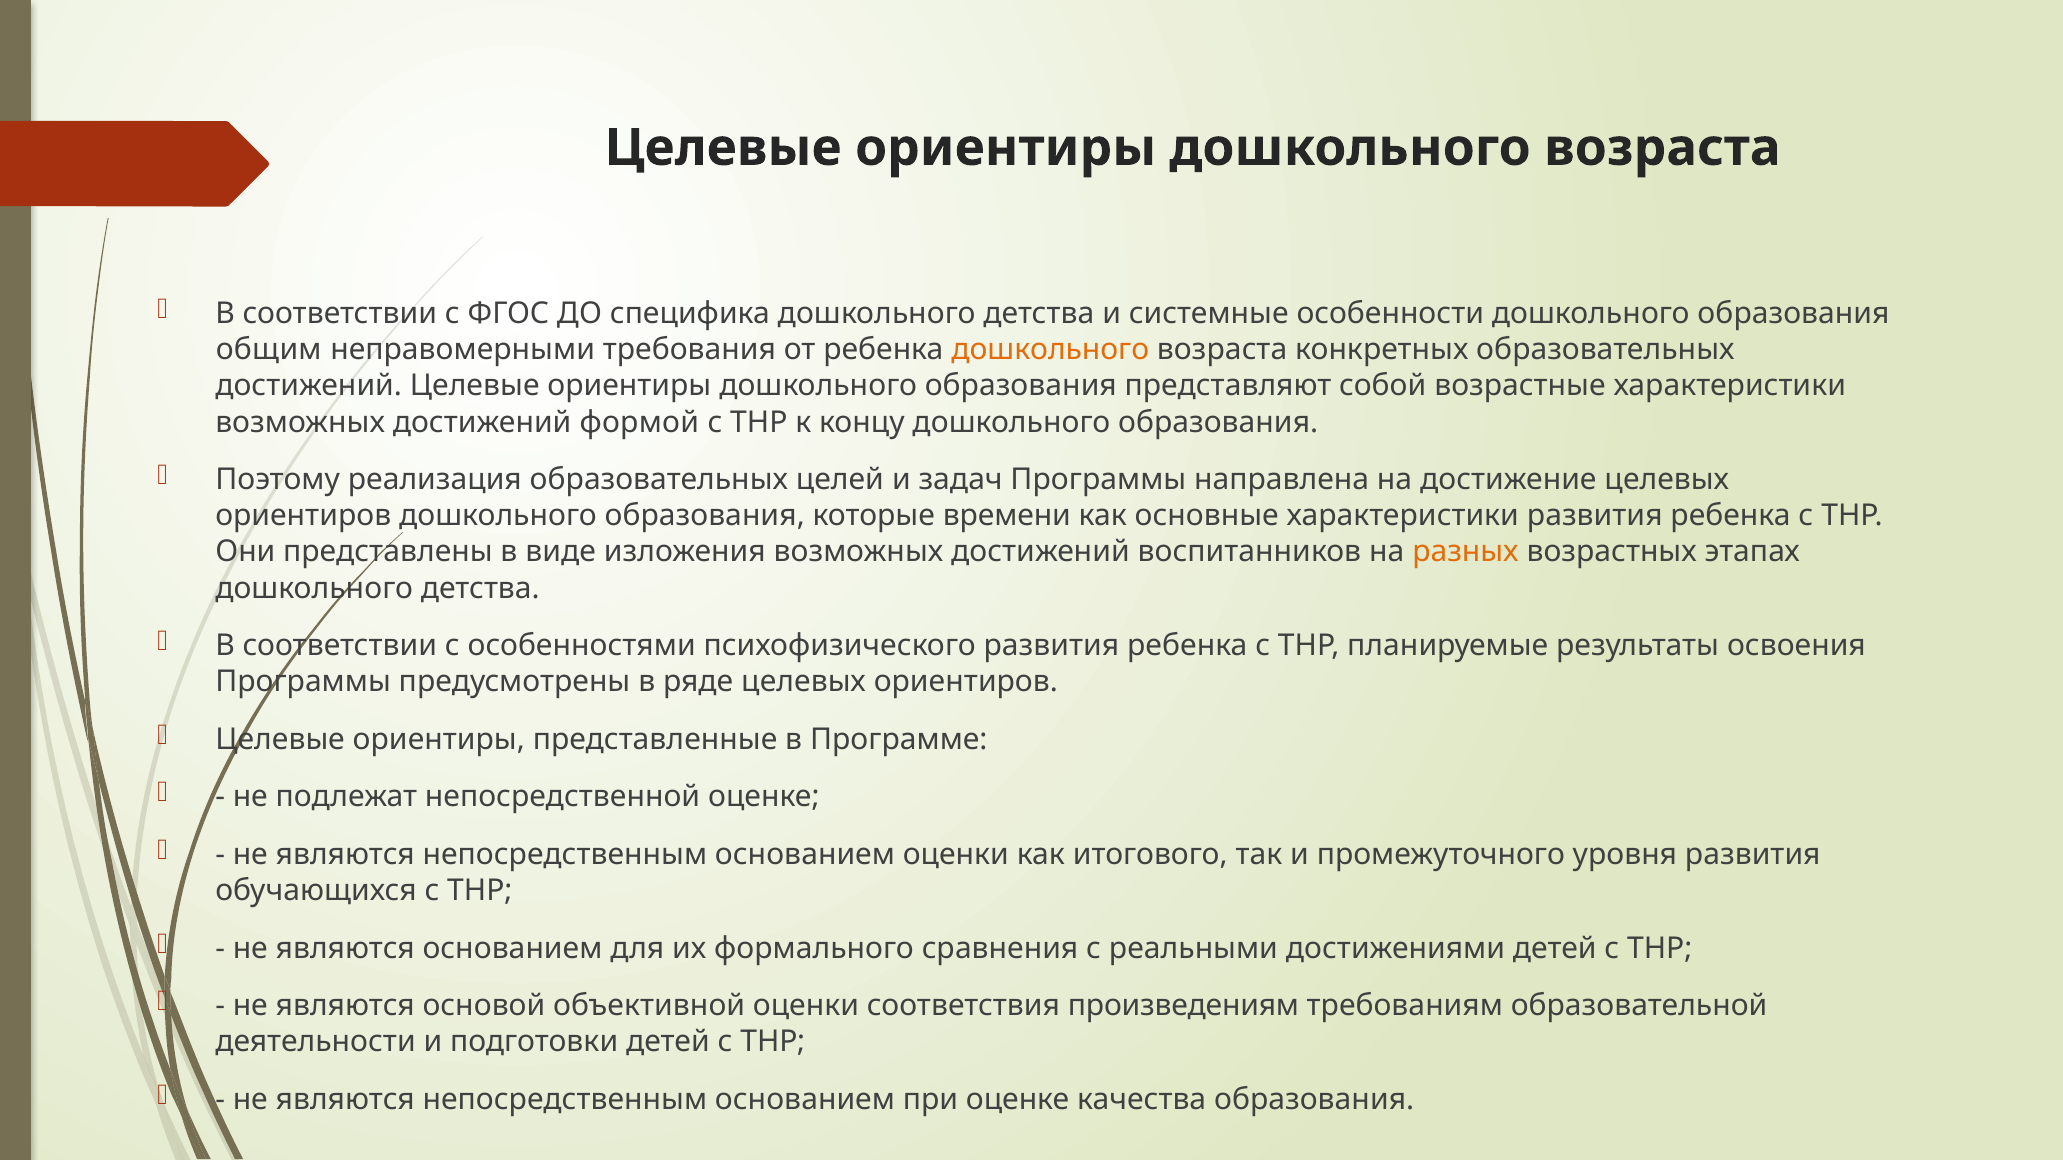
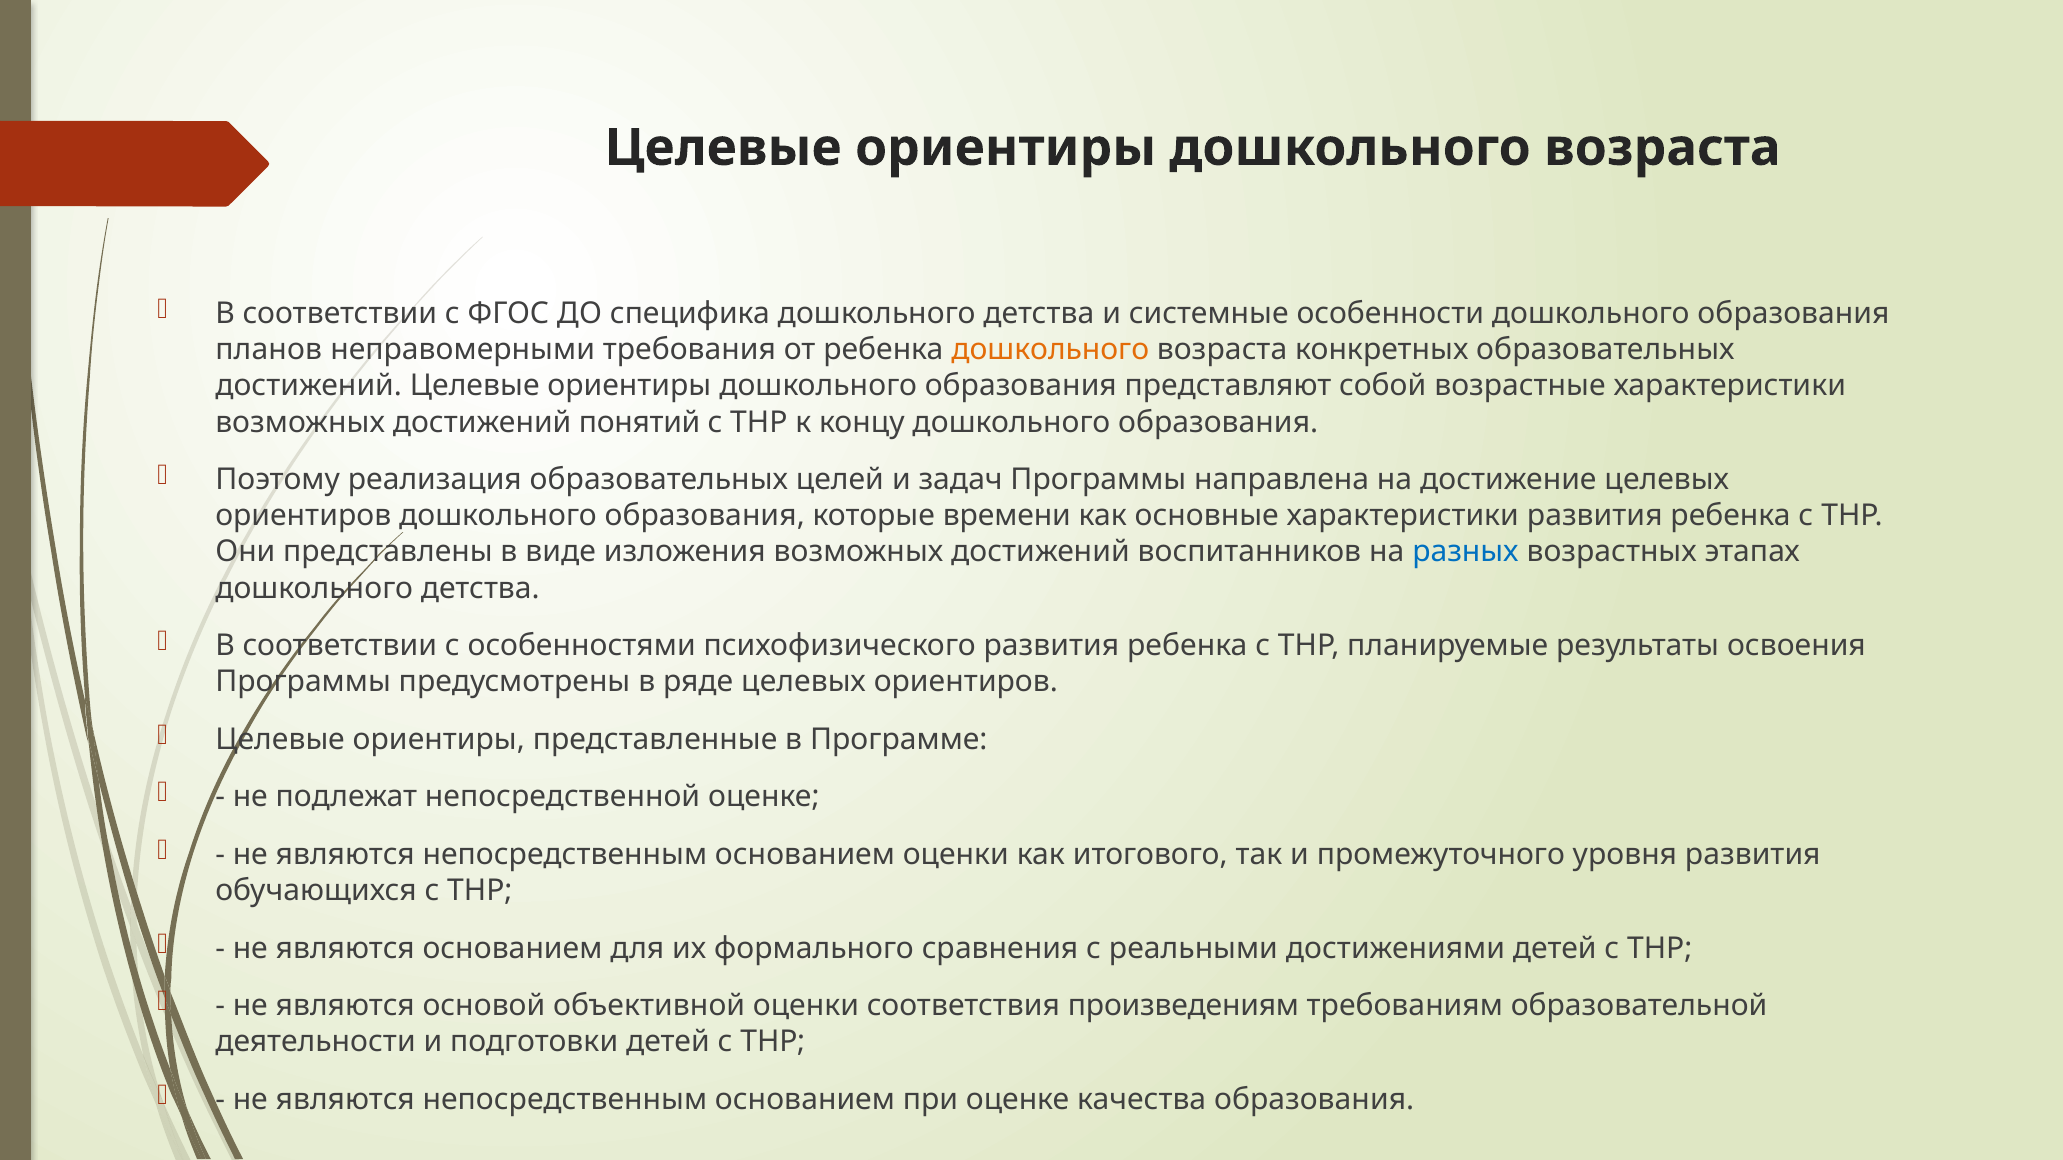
общим: общим -> планов
формой: формой -> понятий
разных colour: orange -> blue
